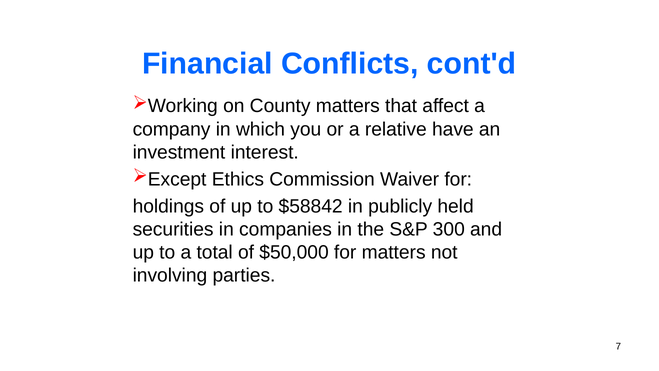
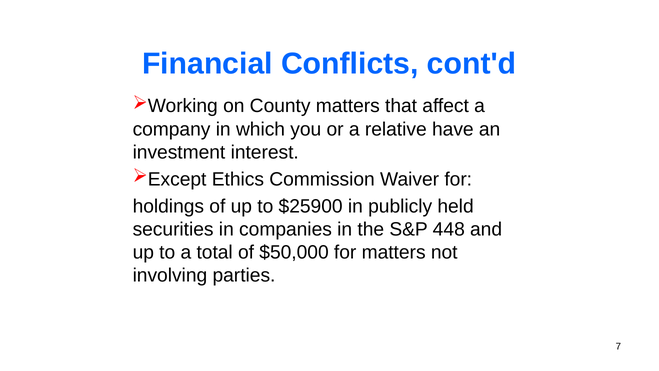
$58842: $58842 -> $25900
300: 300 -> 448
